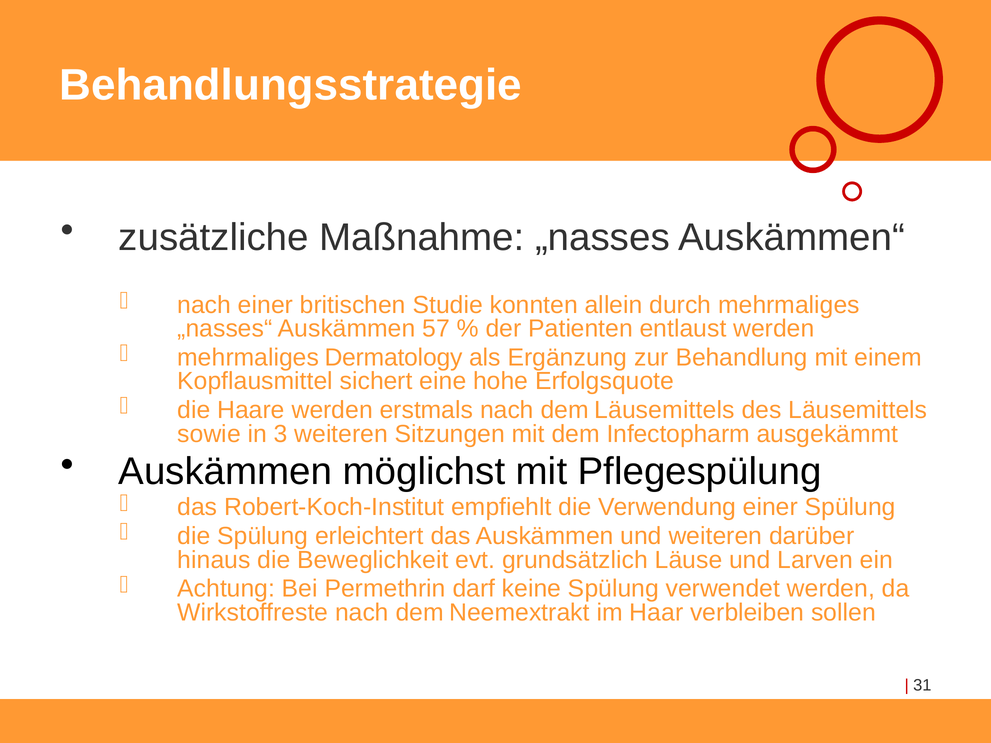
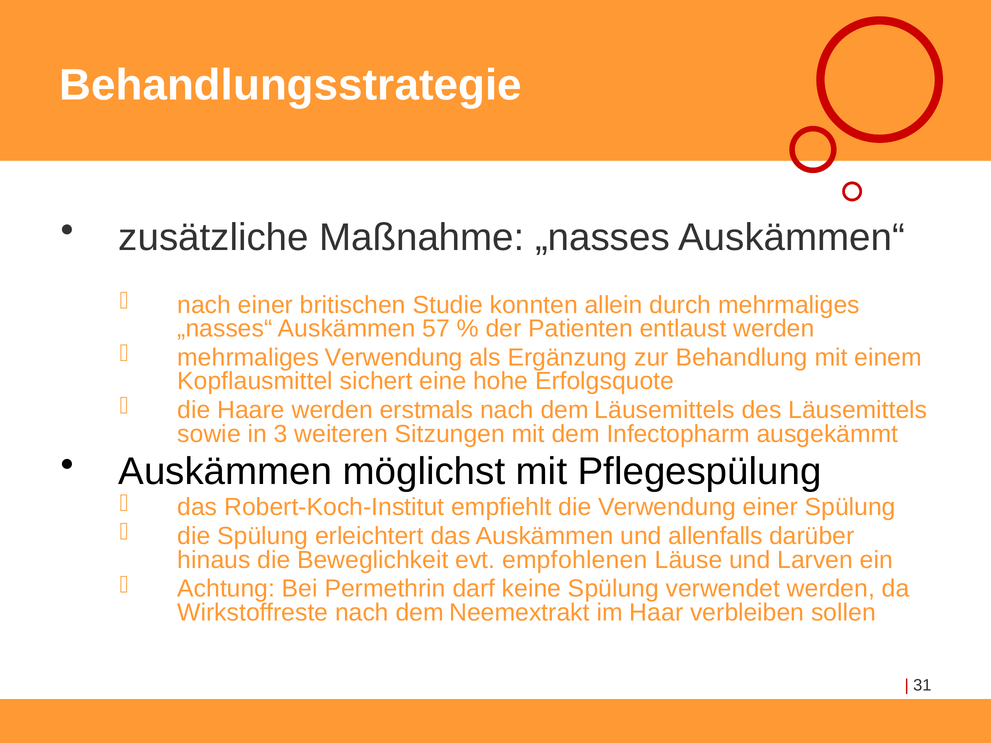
mehrmaliges Dermatology: Dermatology -> Verwendung
und weiteren: weiteren -> allenfalls
grundsätzlich: grundsätzlich -> empfohlenen
